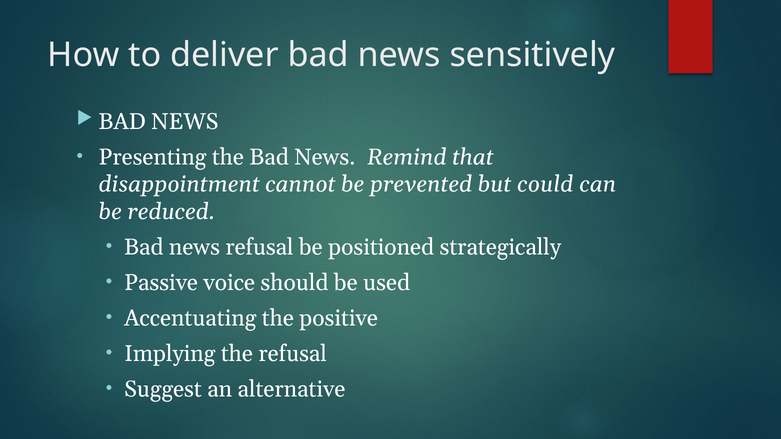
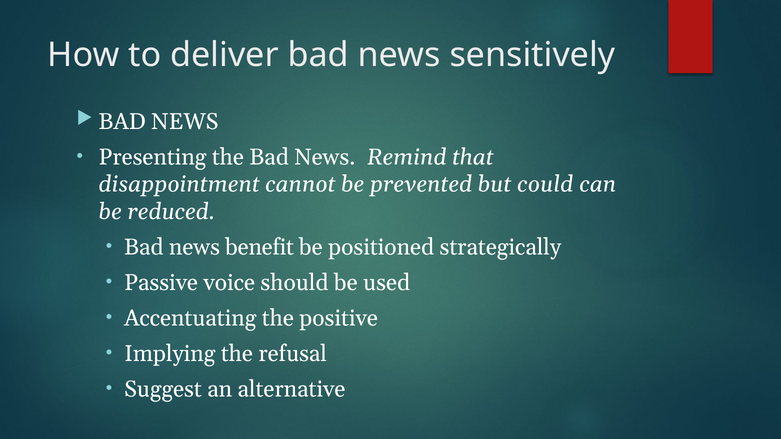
news refusal: refusal -> benefit
